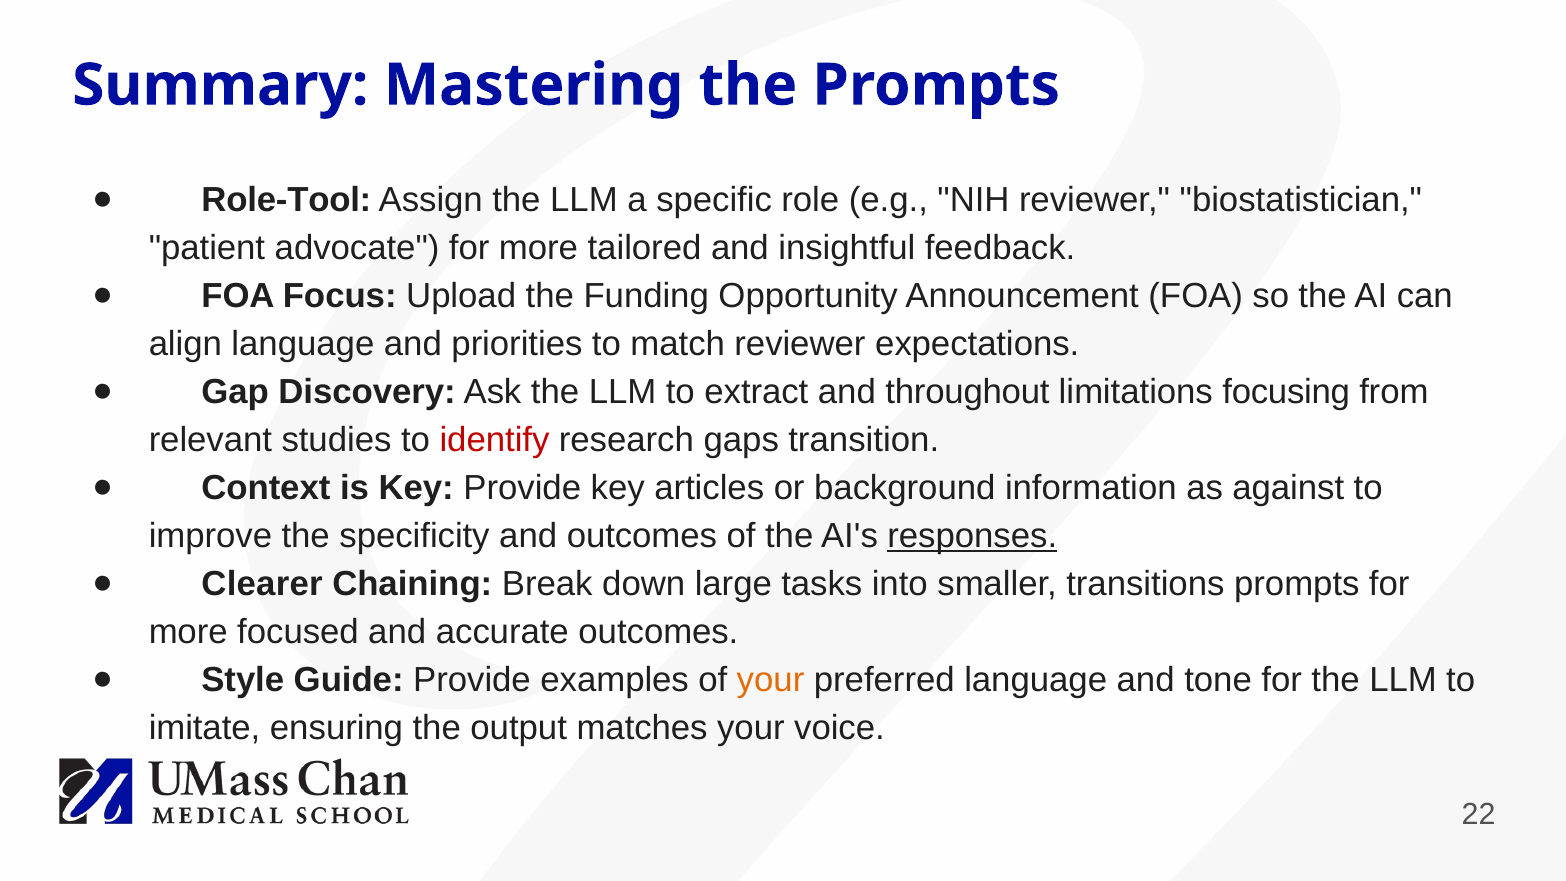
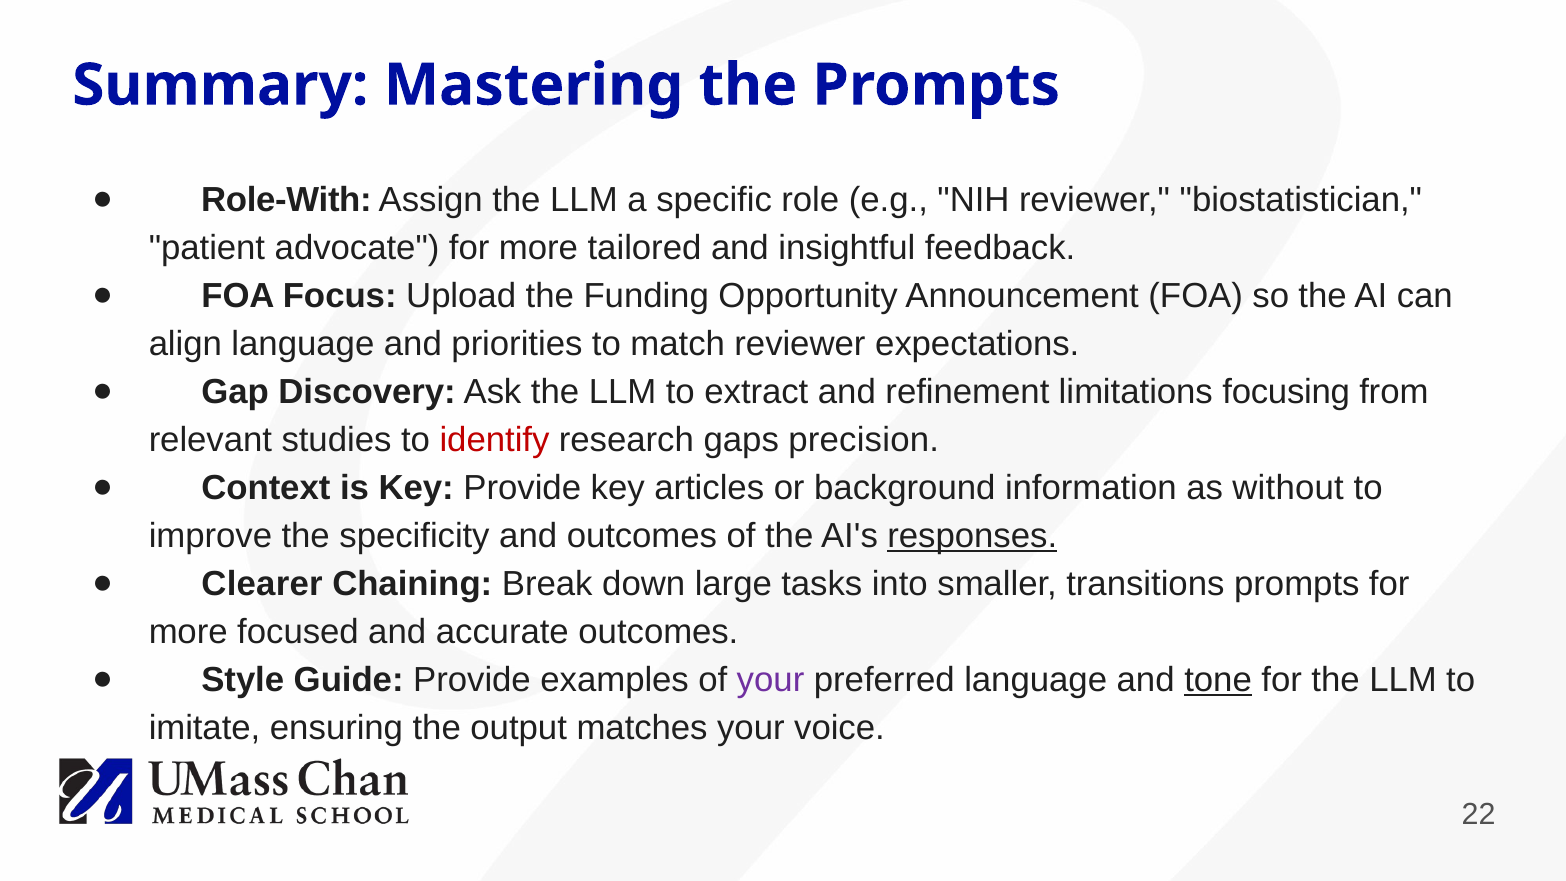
Role-Tool: Role-Tool -> Role-With
throughout: throughout -> refinement
transition: transition -> precision
against: against -> without
your at (771, 680) colour: orange -> purple
tone underline: none -> present
